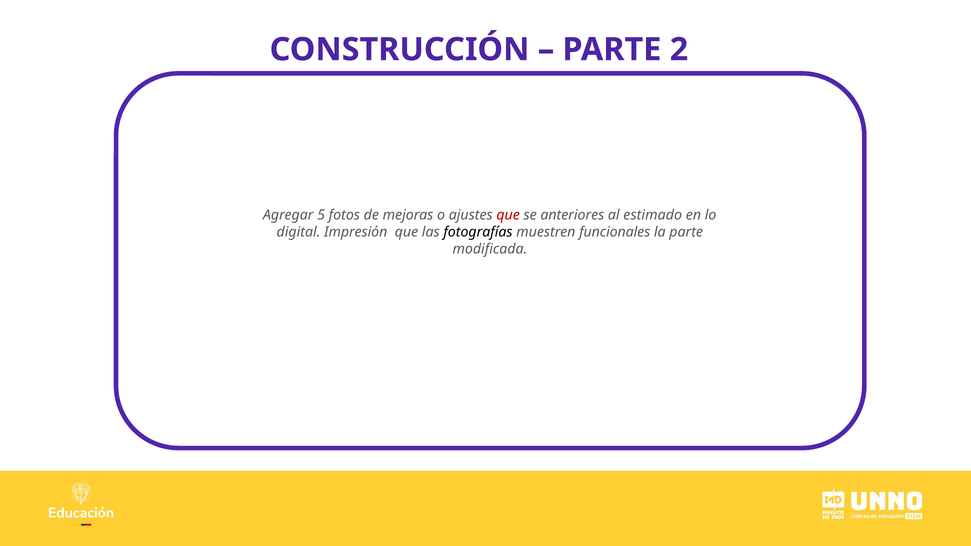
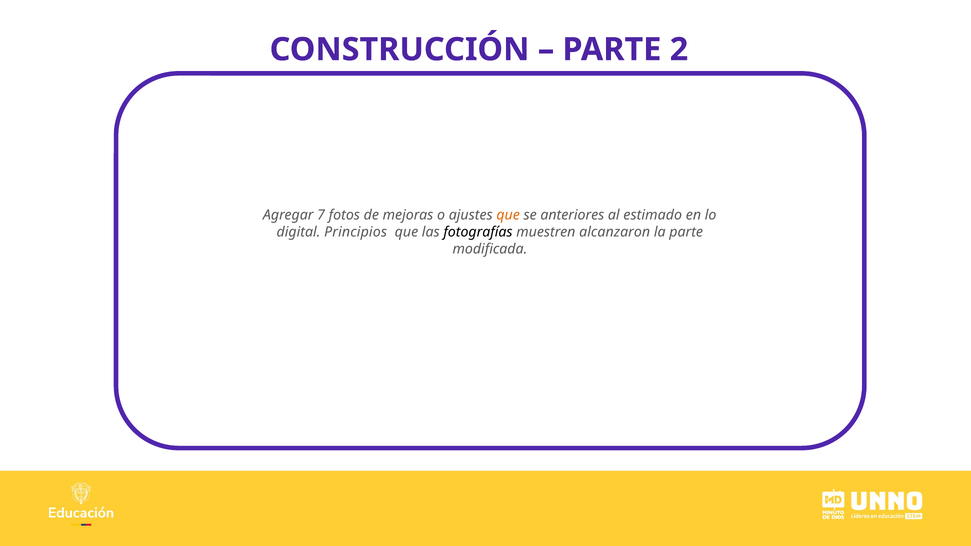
5: 5 -> 7
que at (508, 215) colour: red -> orange
Impresión: Impresión -> Principios
funcionales: funcionales -> alcanzaron
